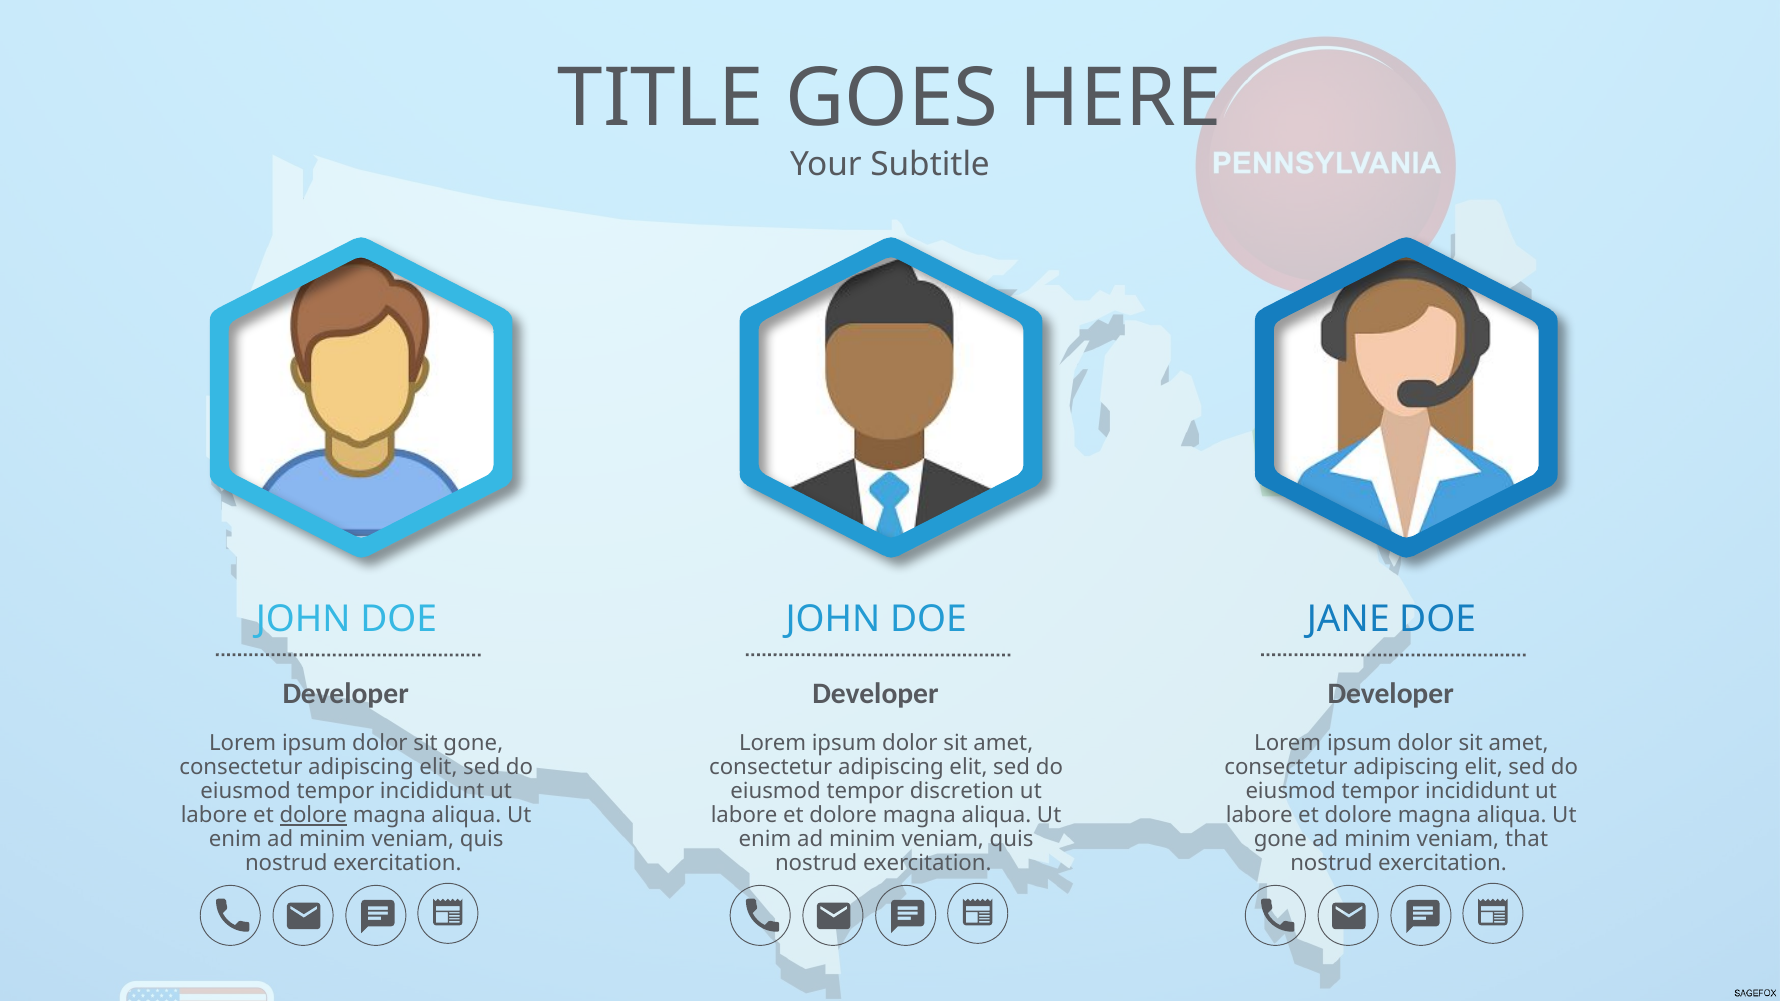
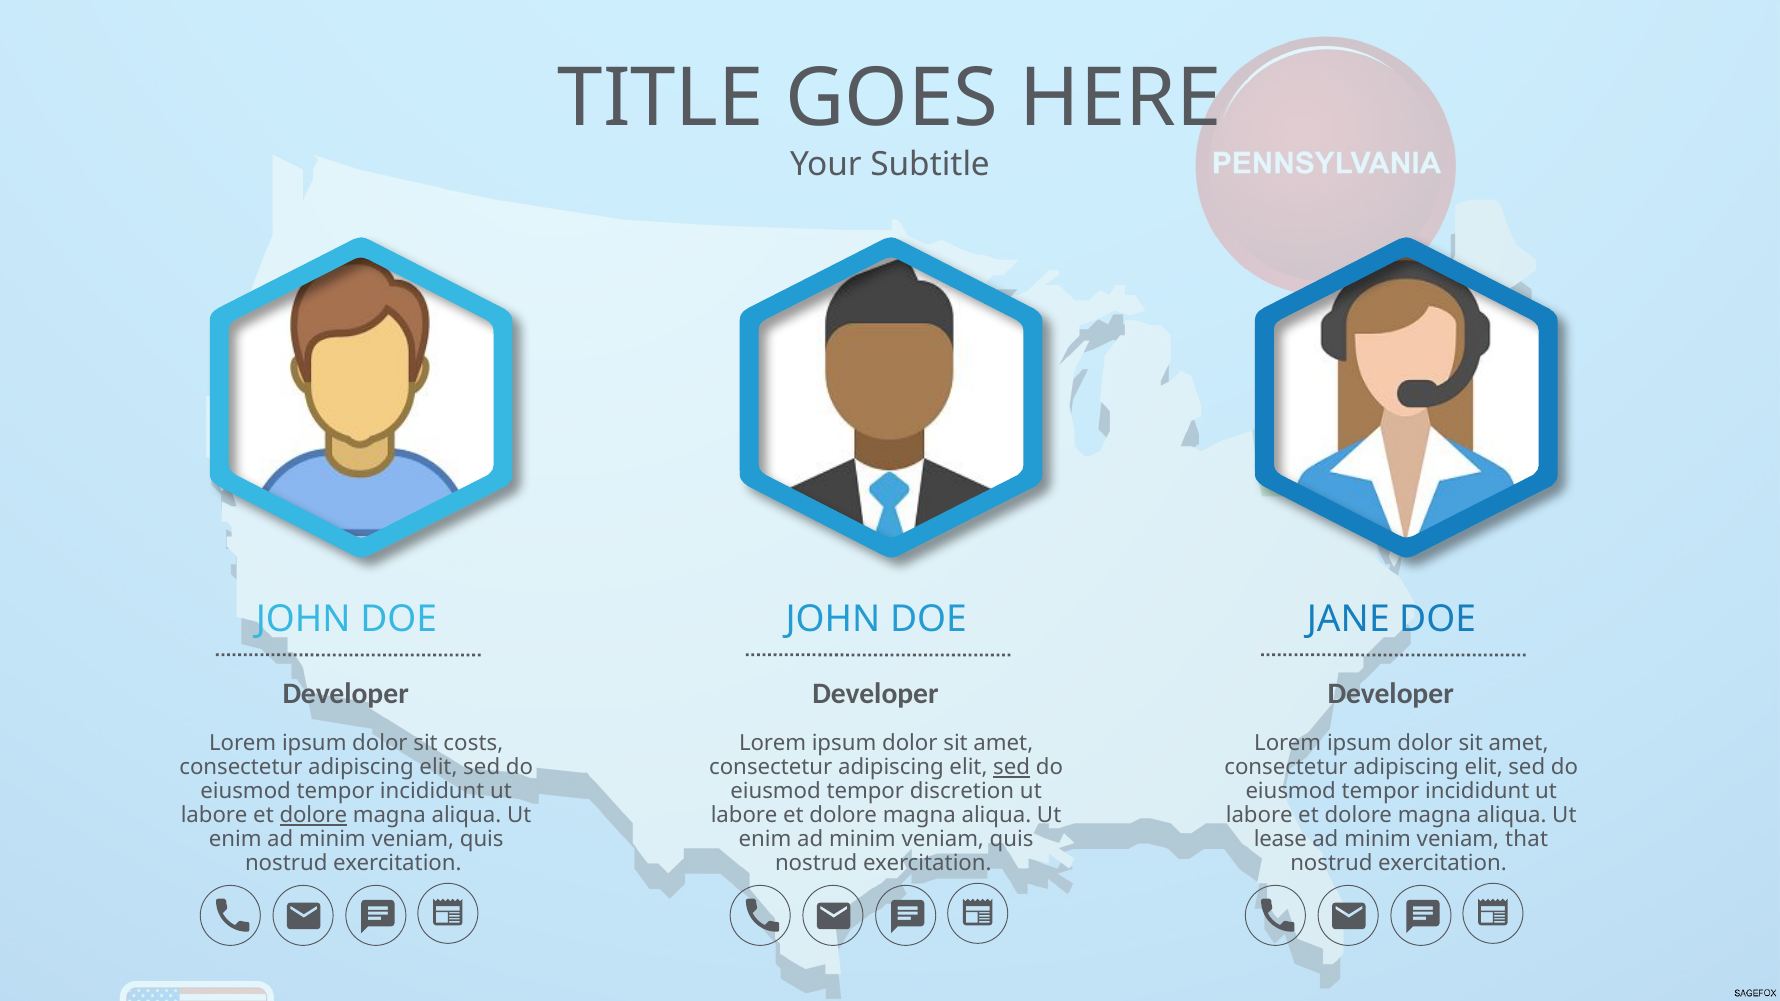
sit gone: gone -> costs
sed at (1012, 768) underline: none -> present
gone at (1280, 840): gone -> lease
